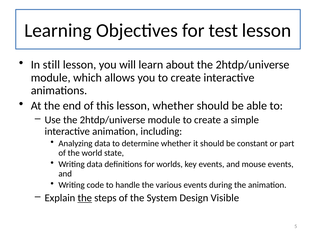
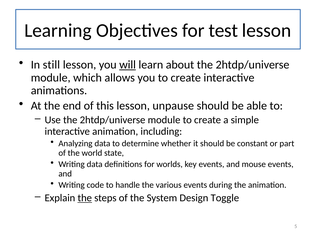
will underline: none -> present
lesson whether: whether -> unpause
Visible: Visible -> Toggle
